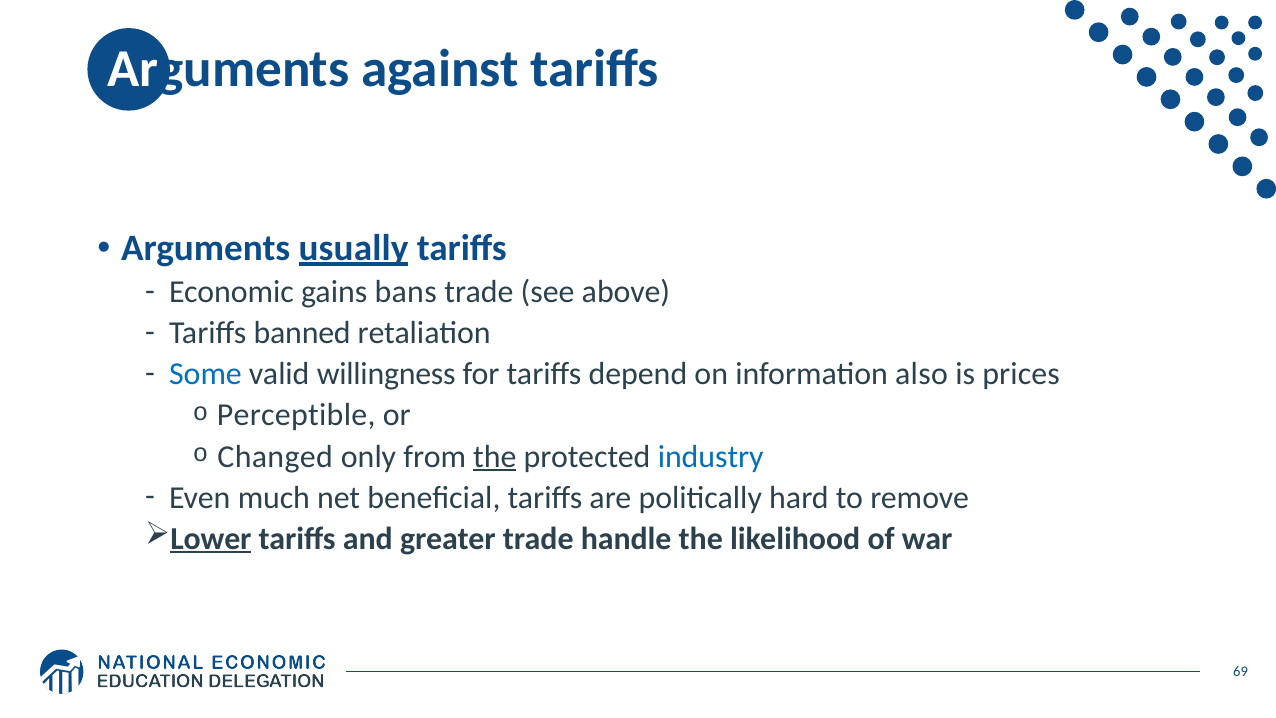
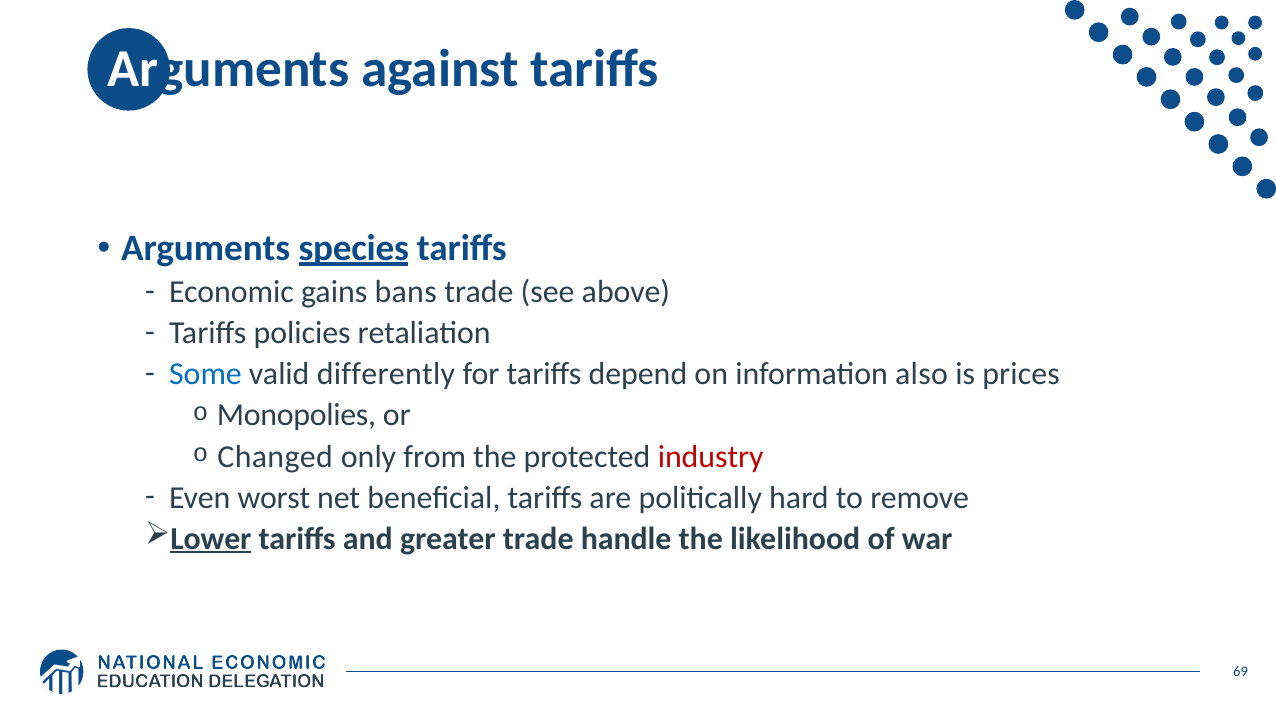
usually: usually -> species
banned: banned -> policies
willingness: willingness -> differently
Perceptible: Perceptible -> Monopolies
the at (495, 456) underline: present -> none
industry colour: blue -> red
much: much -> worst
